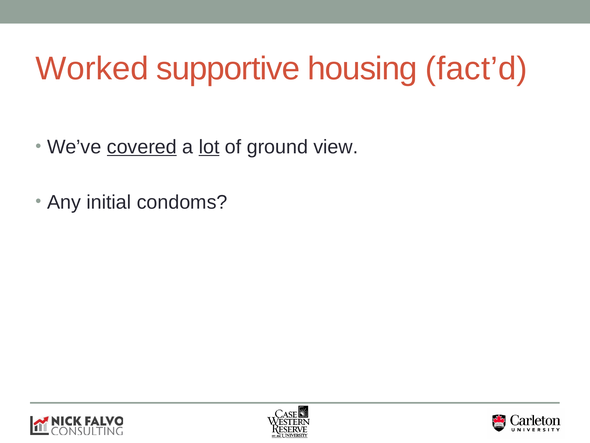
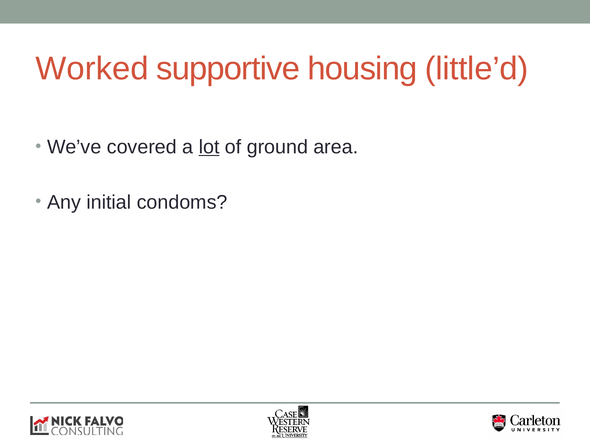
fact’d: fact’d -> little’d
covered underline: present -> none
view: view -> area
